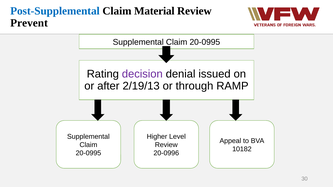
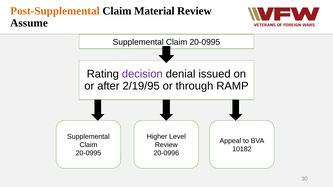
Post-Supplemental colour: blue -> orange
Prevent: Prevent -> Assume
2/19/13: 2/19/13 -> 2/19/95
